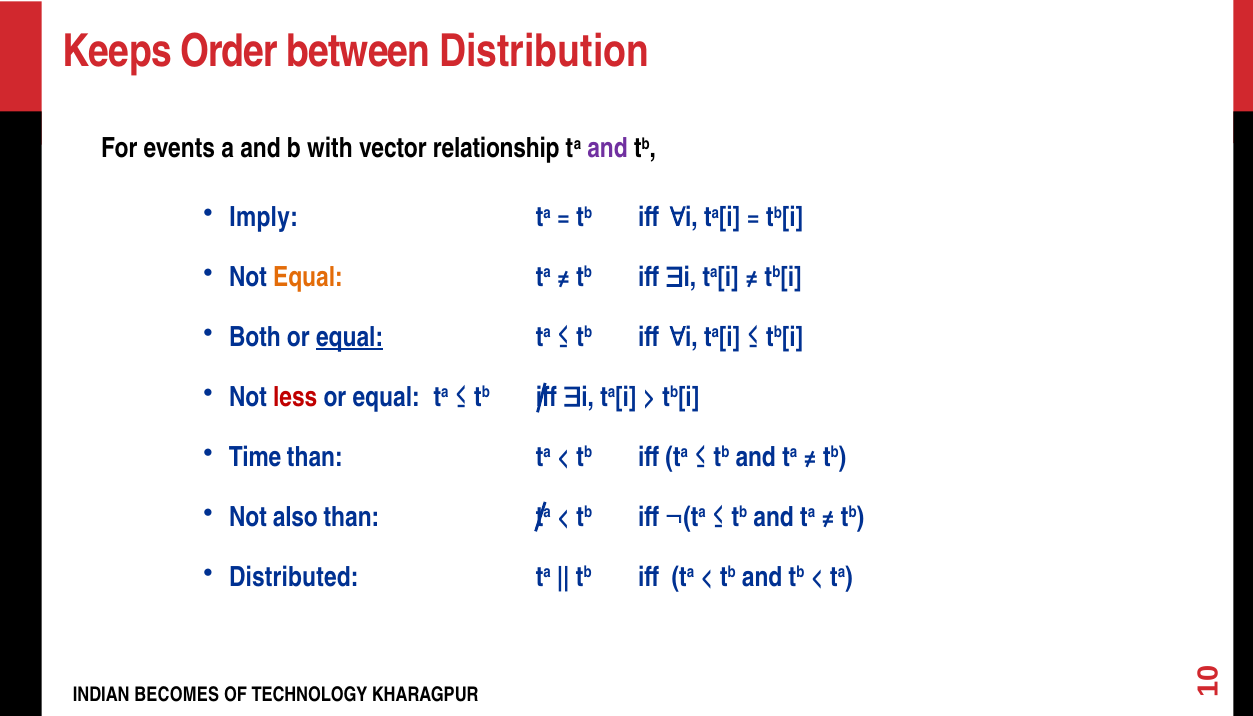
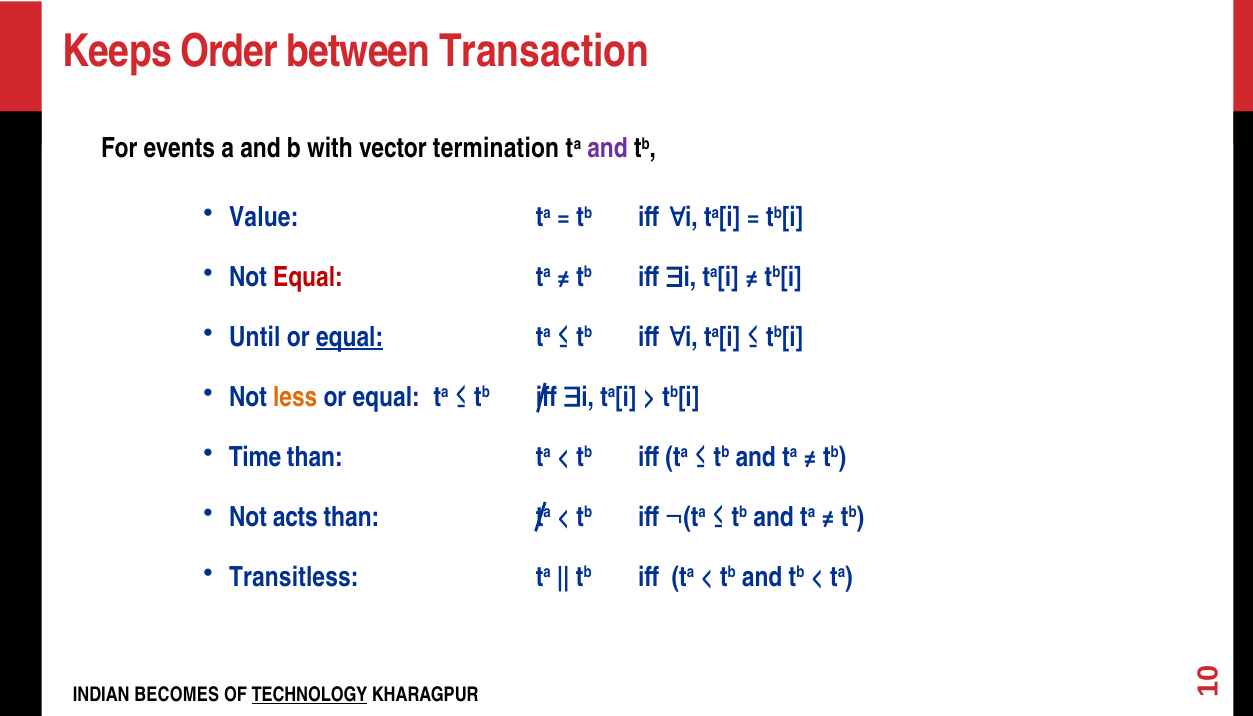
Distribution: Distribution -> Transaction
relationship: relationship -> termination
Imply: Imply -> Value
Equal at (308, 277) colour: orange -> red
Both: Both -> Until
less colour: red -> orange
also: also -> acts
Distributed: Distributed -> Transitless
TECHNOLOGY underline: none -> present
